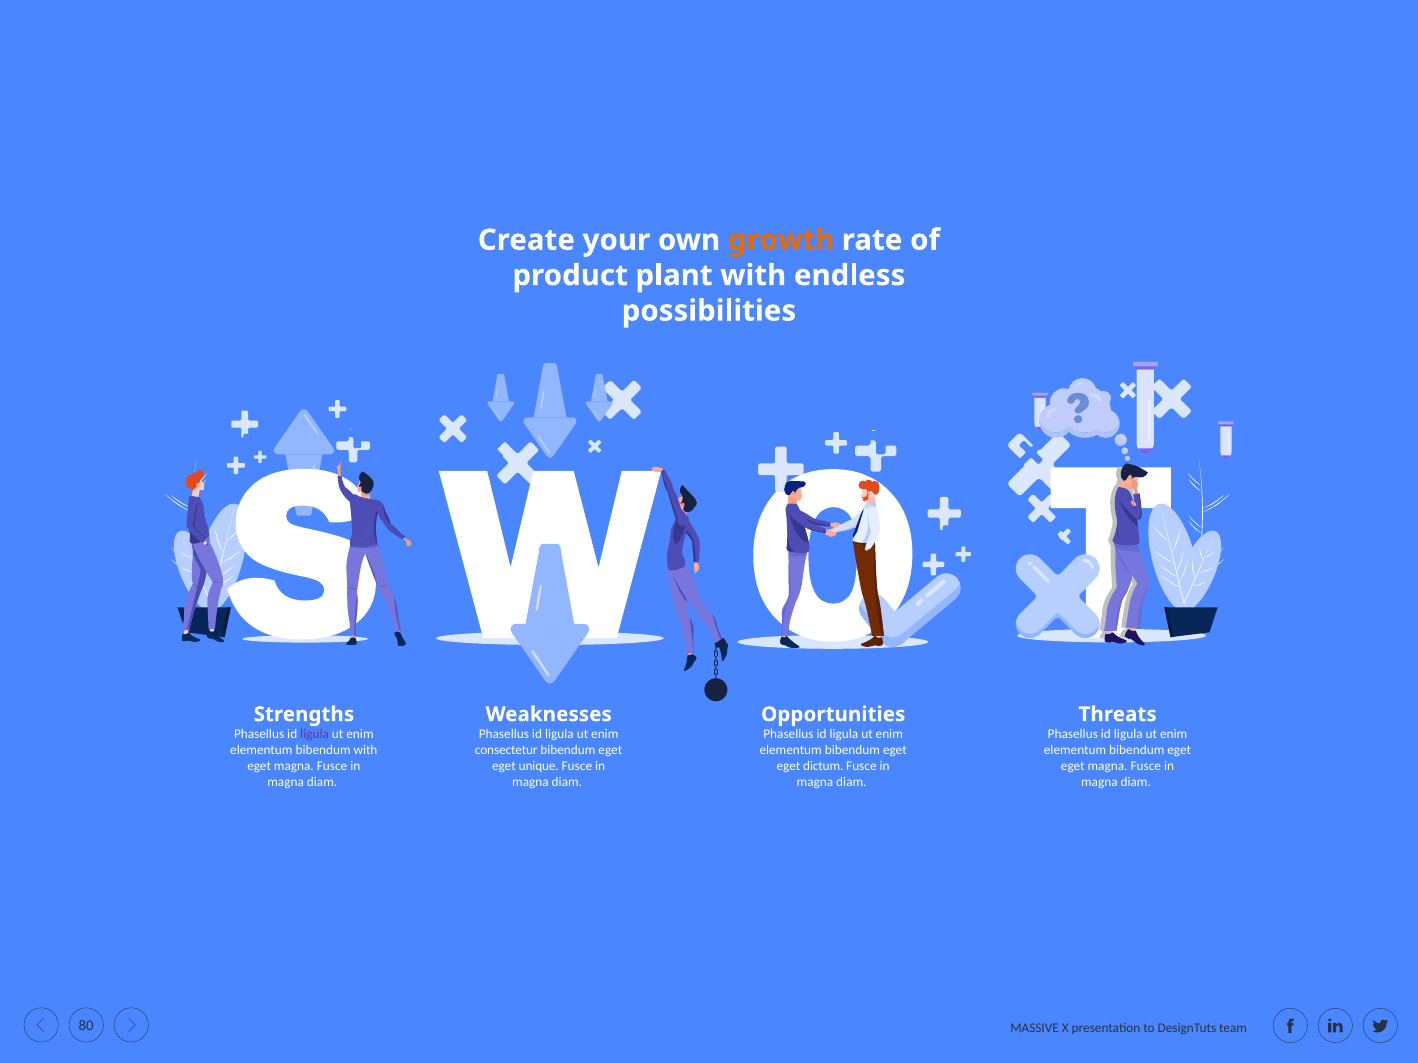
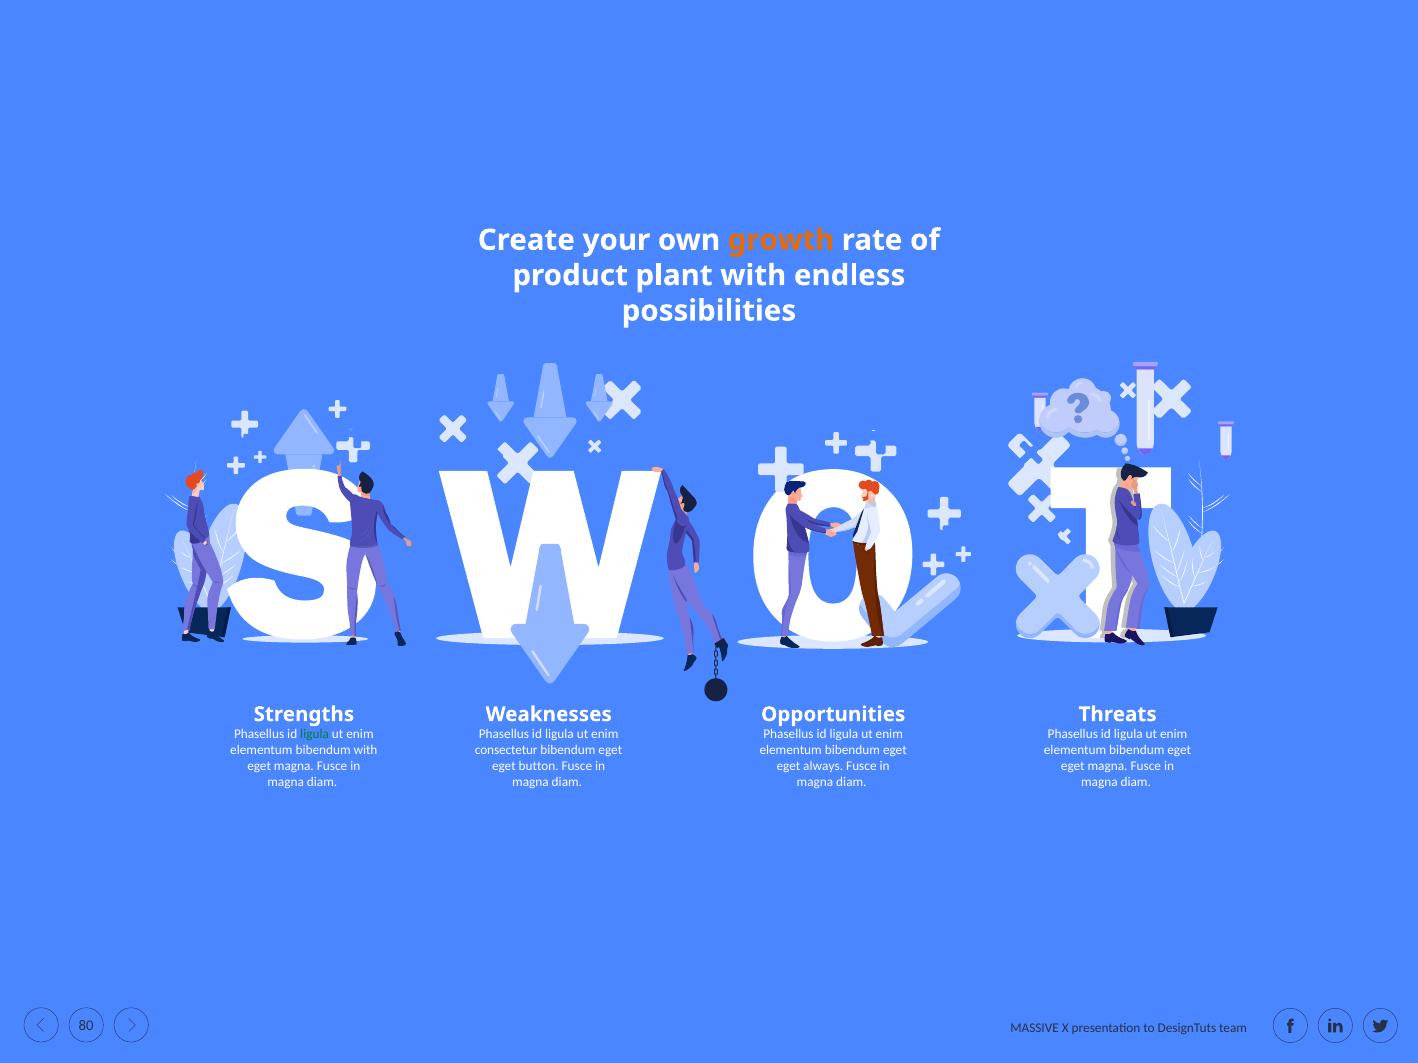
ligula at (315, 734) colour: purple -> green
unique: unique -> button
dictum: dictum -> always
